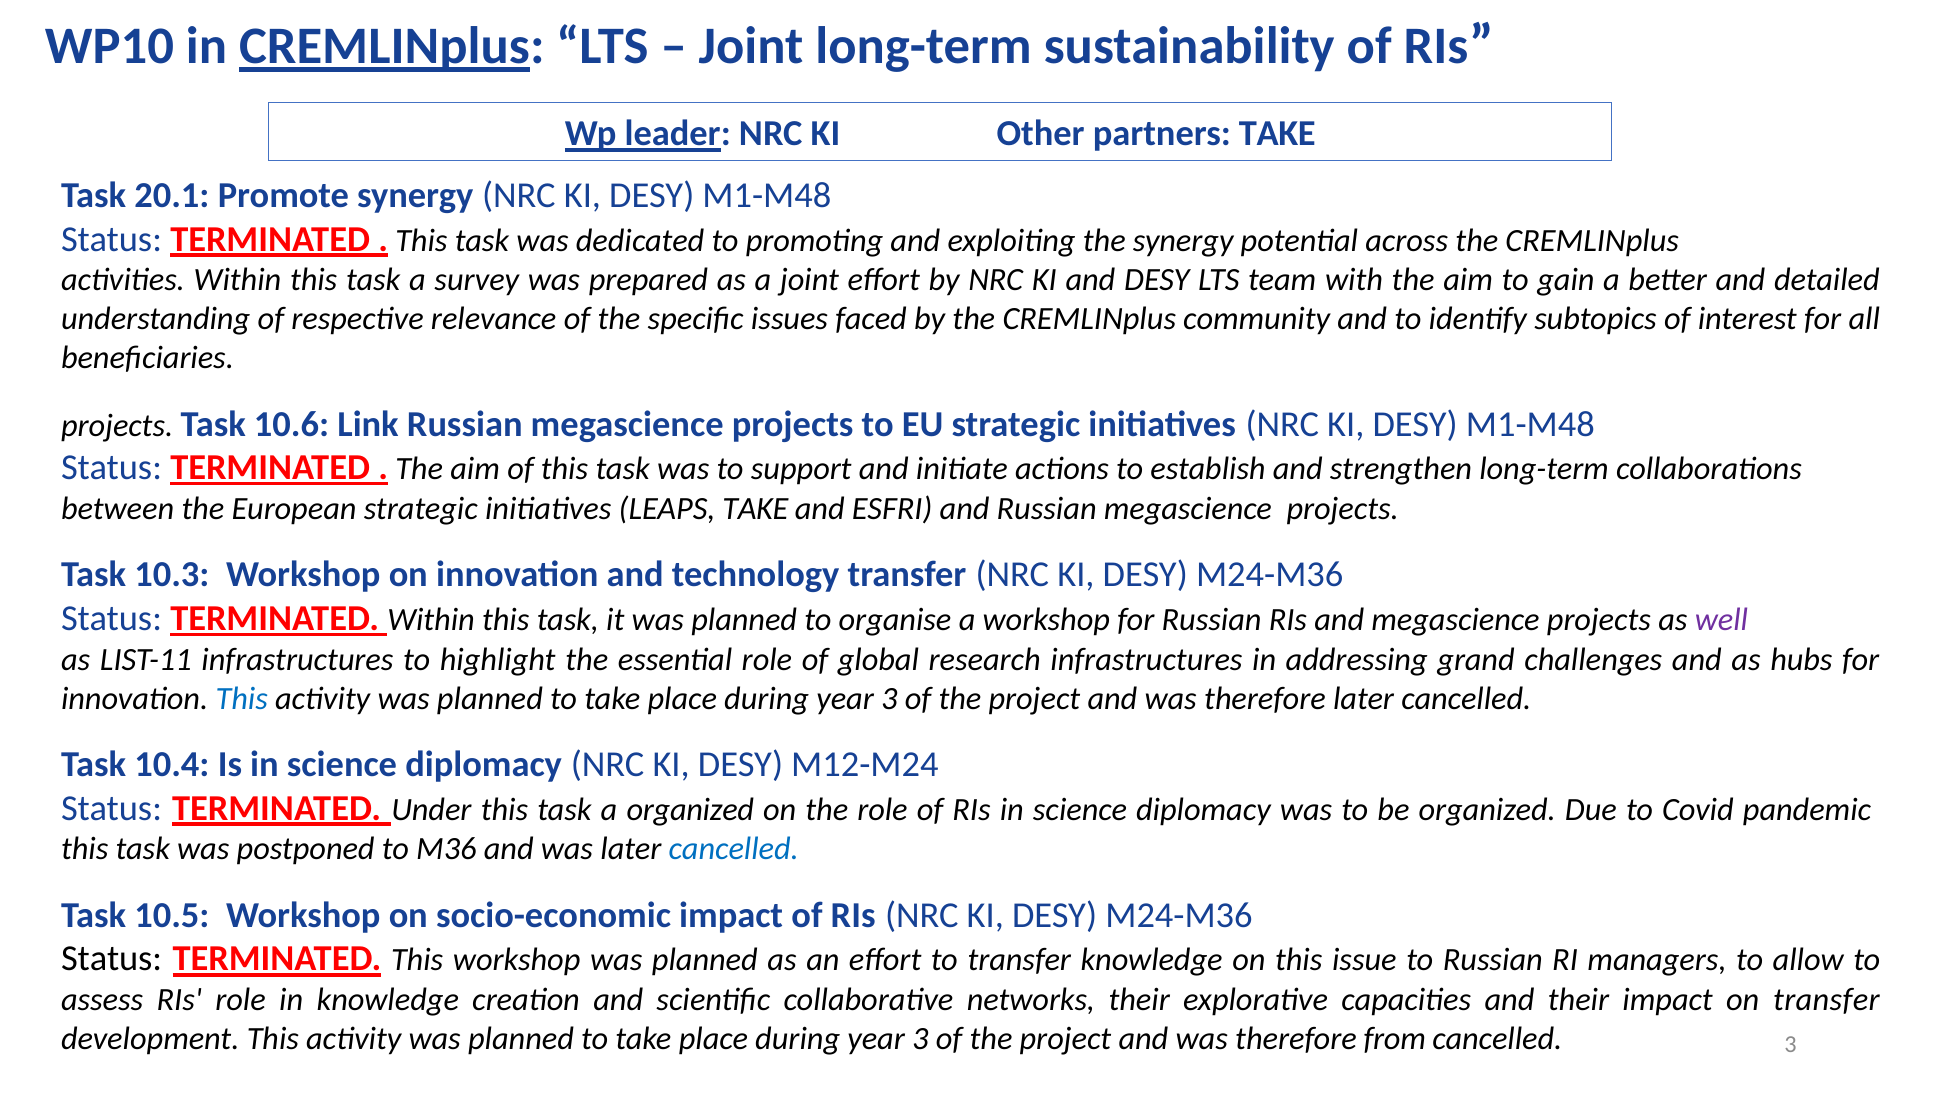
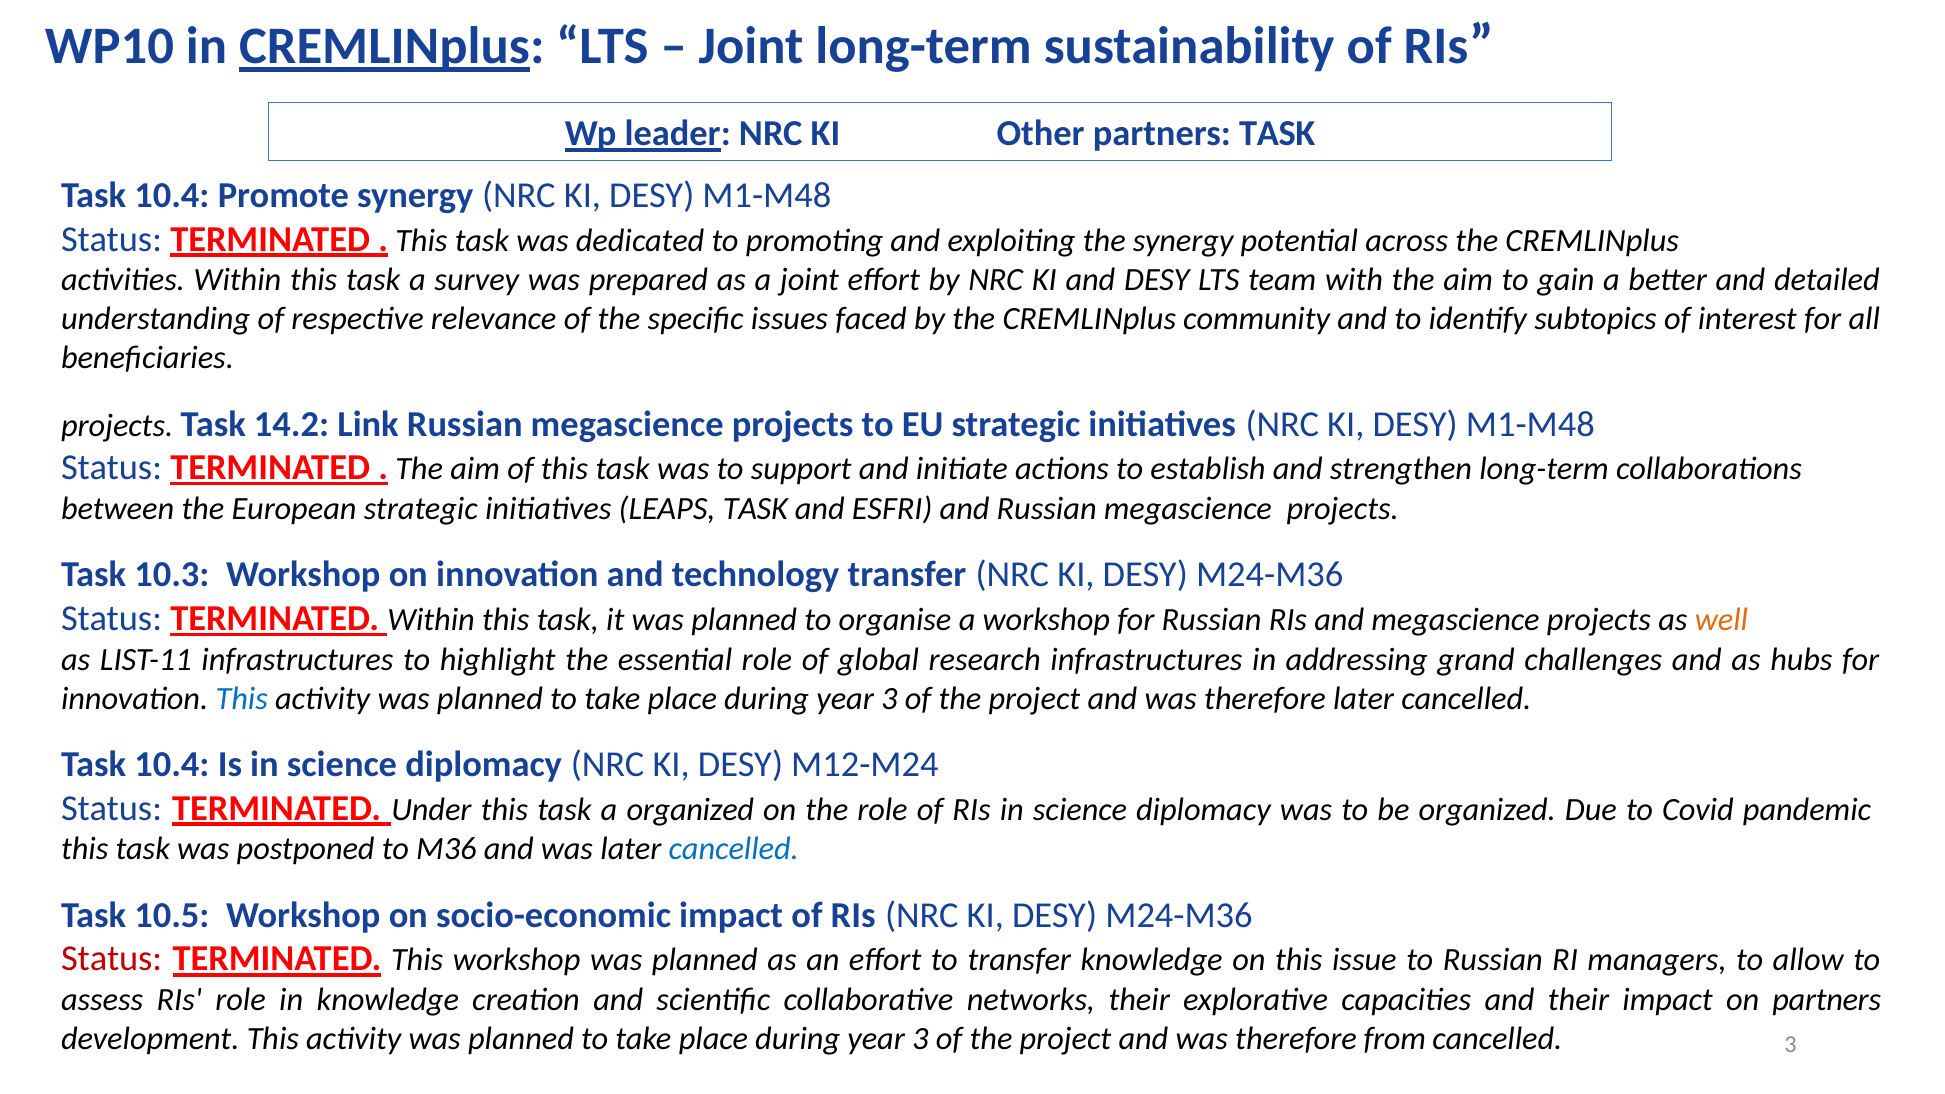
partners TAKE: TAKE -> TASK
20.1 at (172, 196): 20.1 -> 10.4
10.6: 10.6 -> 14.2
LEAPS TAKE: TAKE -> TASK
well colour: purple -> orange
Status at (112, 959) colour: black -> red
on transfer: transfer -> partners
